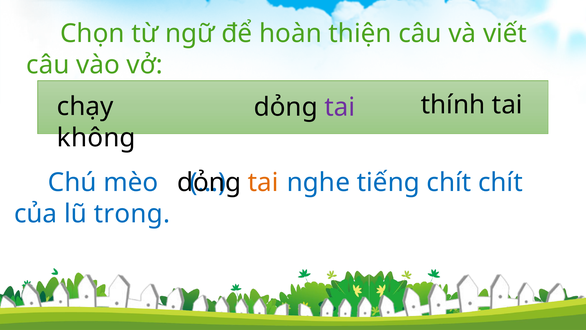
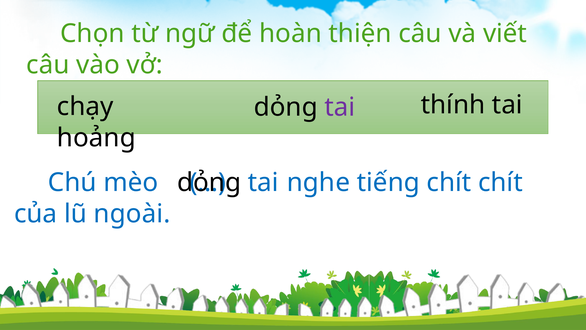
không: không -> hoảng
tai at (263, 182) colour: orange -> blue
trong: trong -> ngoài
